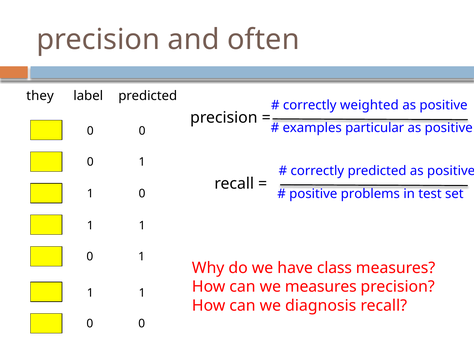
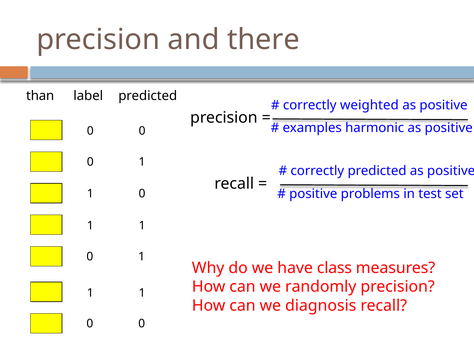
often: often -> there
they: they -> than
particular: particular -> harmonic
we measures: measures -> randomly
